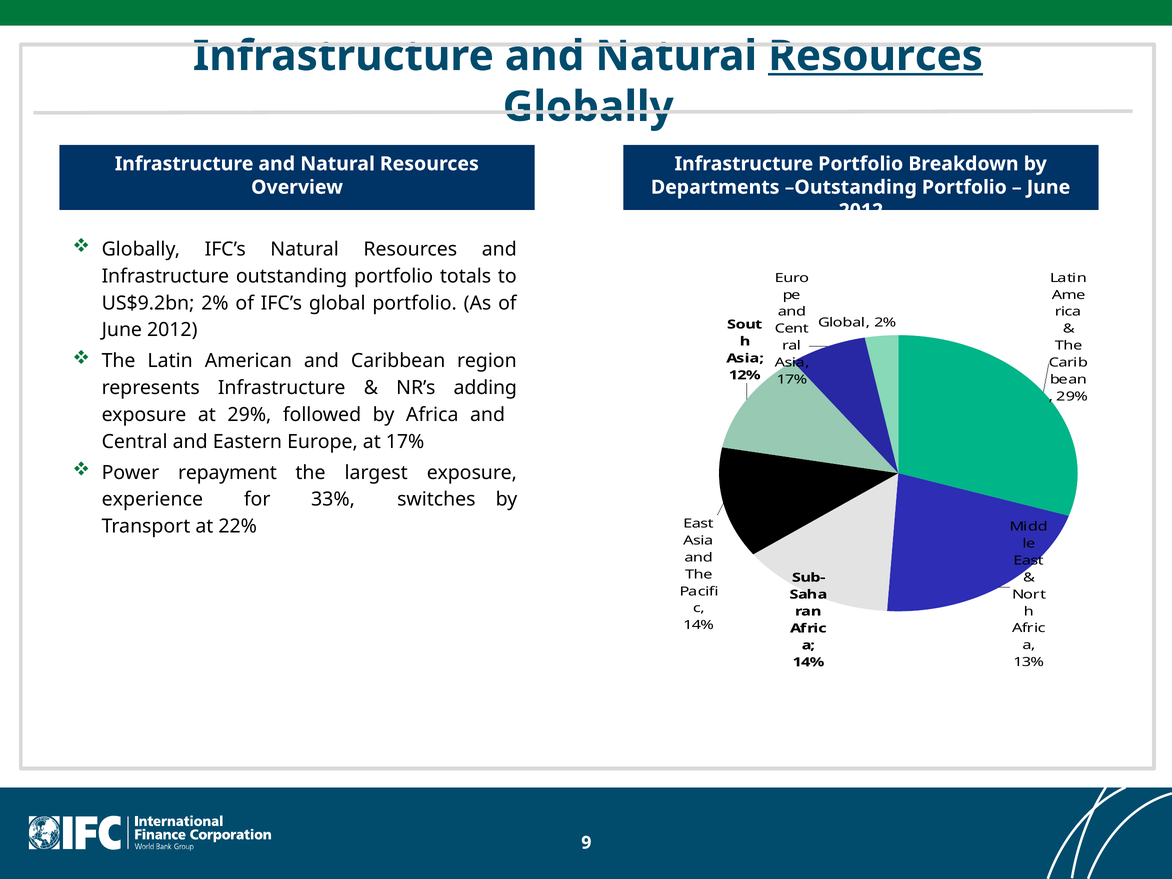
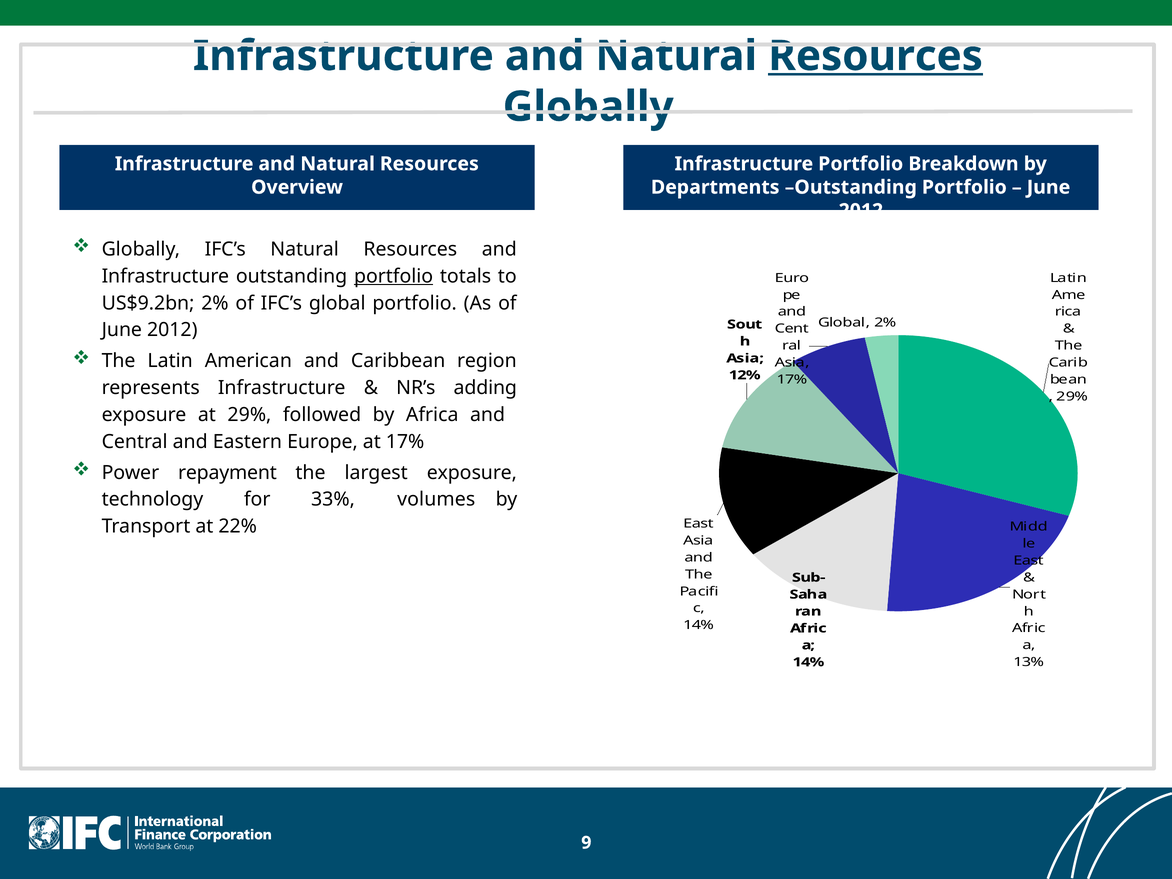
portfolio at (394, 276) underline: none -> present
experience: experience -> technology
switches: switches -> volumes
